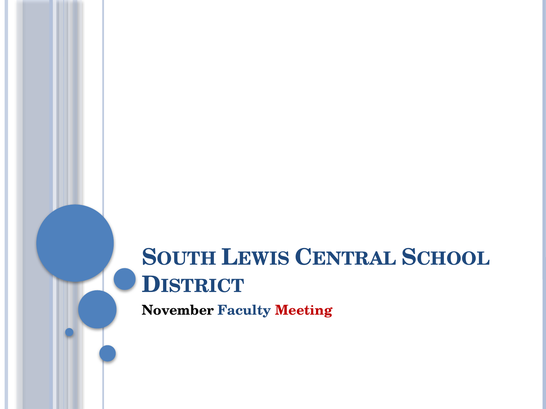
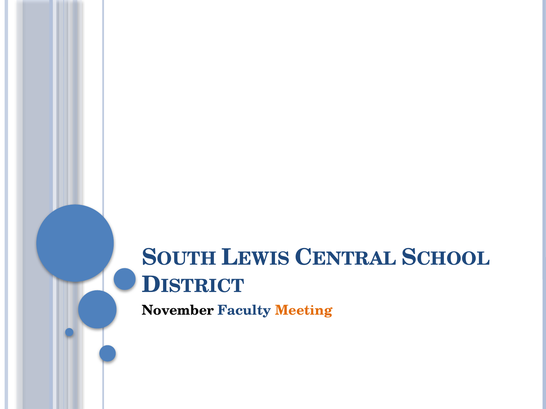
Meeting colour: red -> orange
